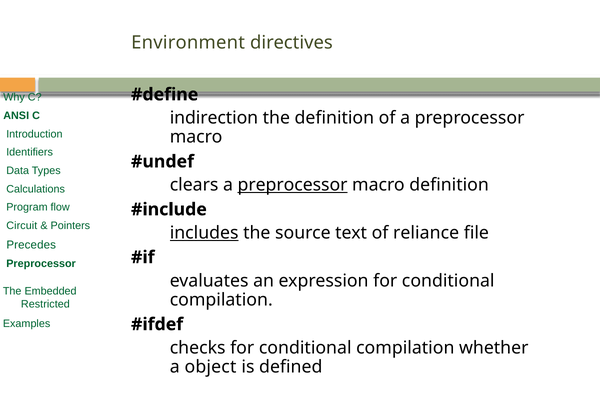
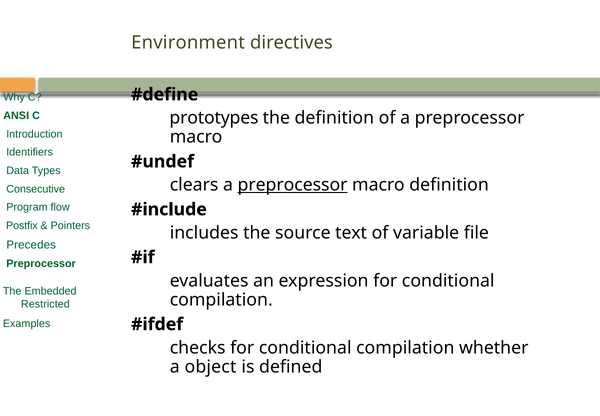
indirection: indirection -> prototypes
Calculations: Calculations -> Consecutive
Circuit: Circuit -> Postfix
includes underline: present -> none
reliance: reliance -> variable
